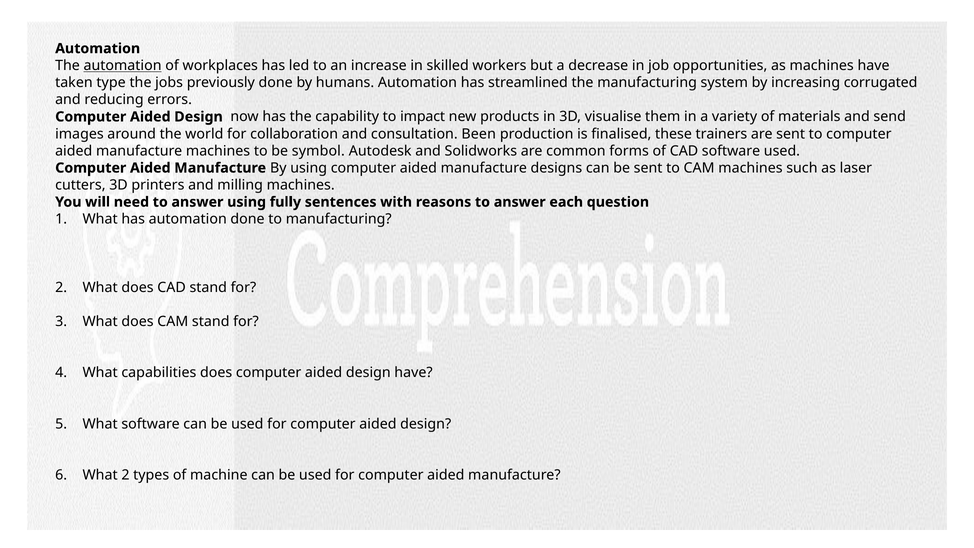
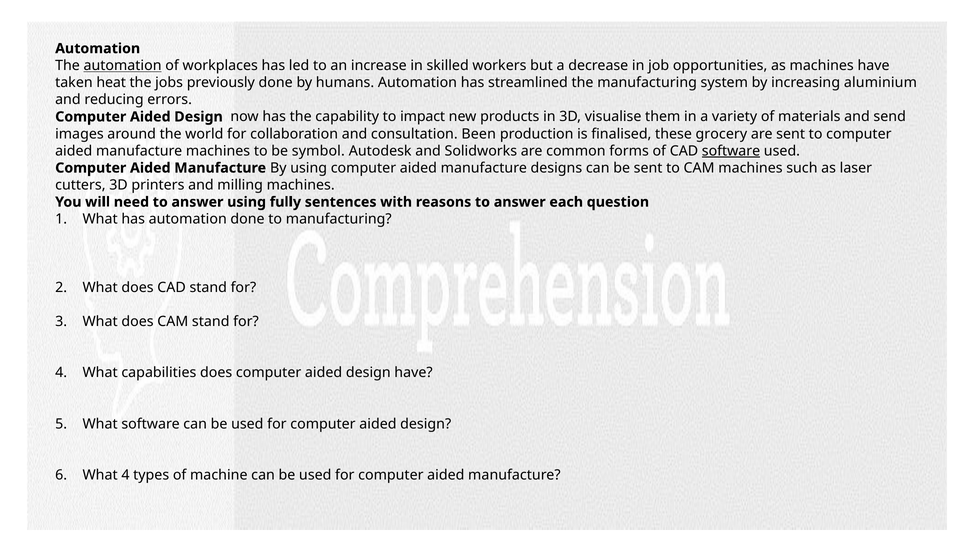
type: type -> heat
corrugated: corrugated -> aluminium
trainers: trainers -> grocery
software at (731, 151) underline: none -> present
What 2: 2 -> 4
